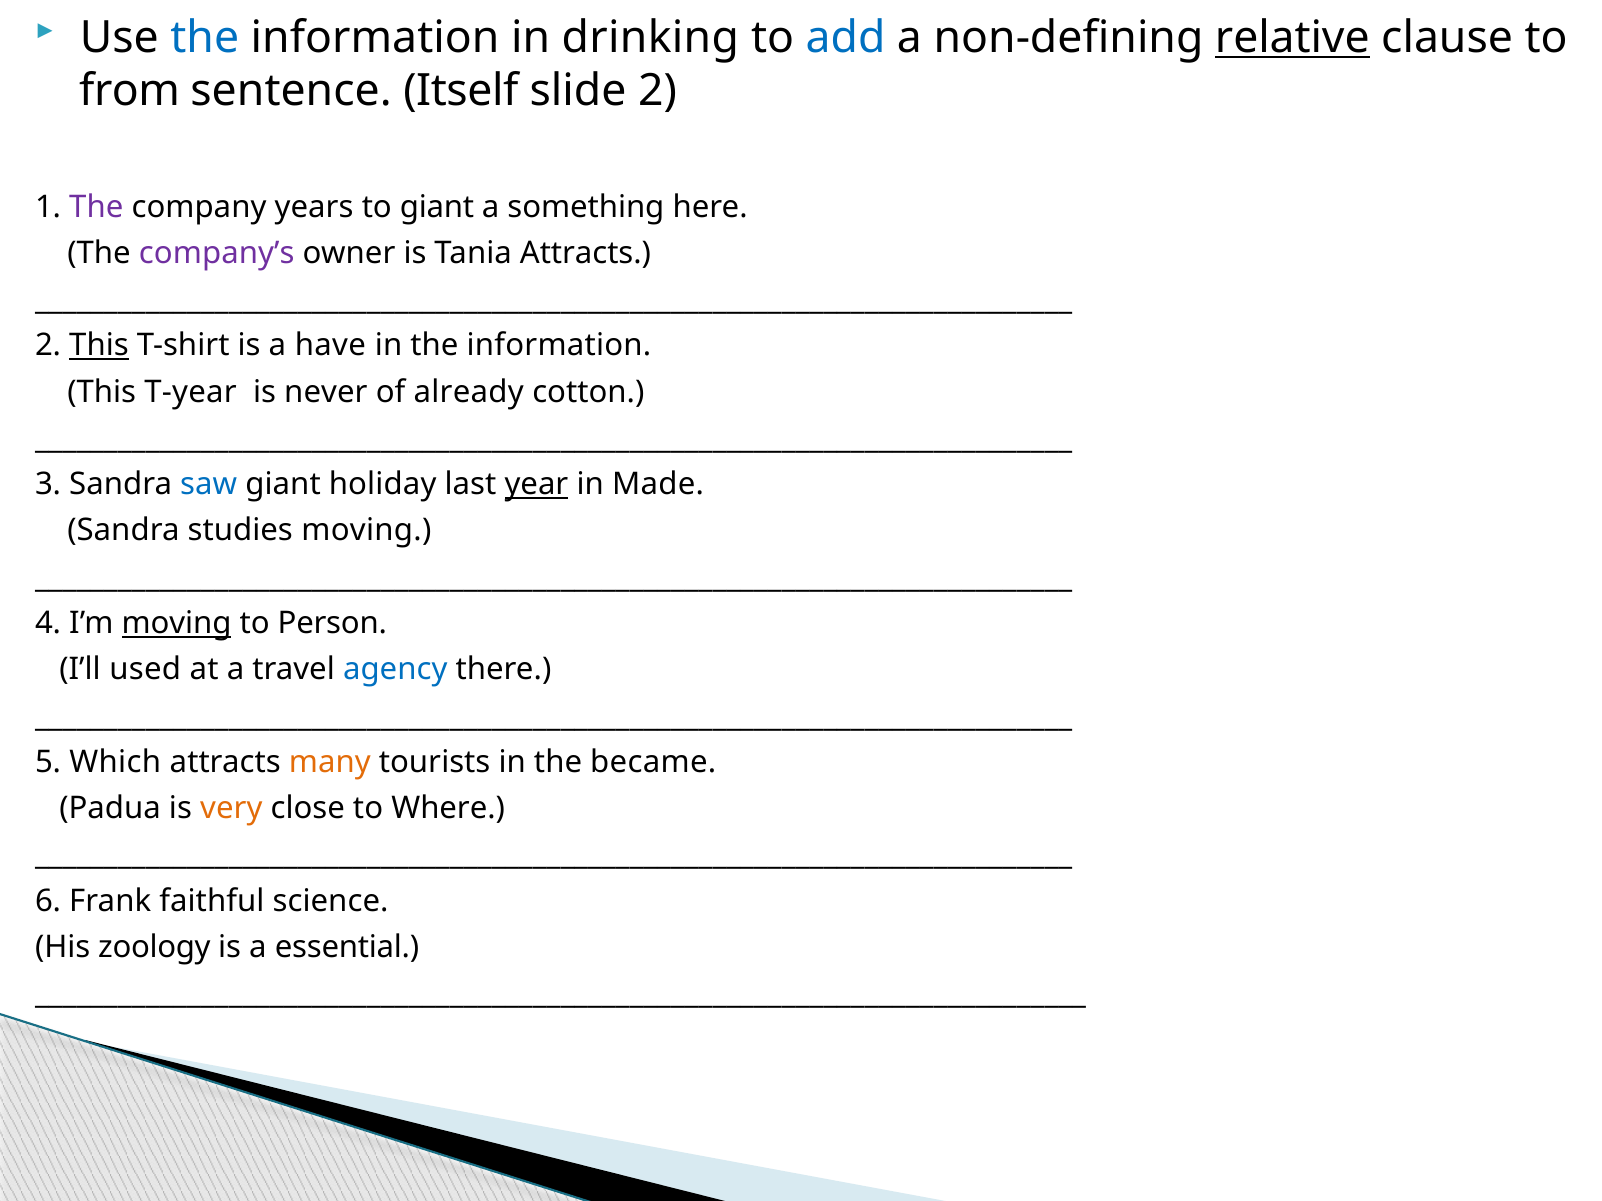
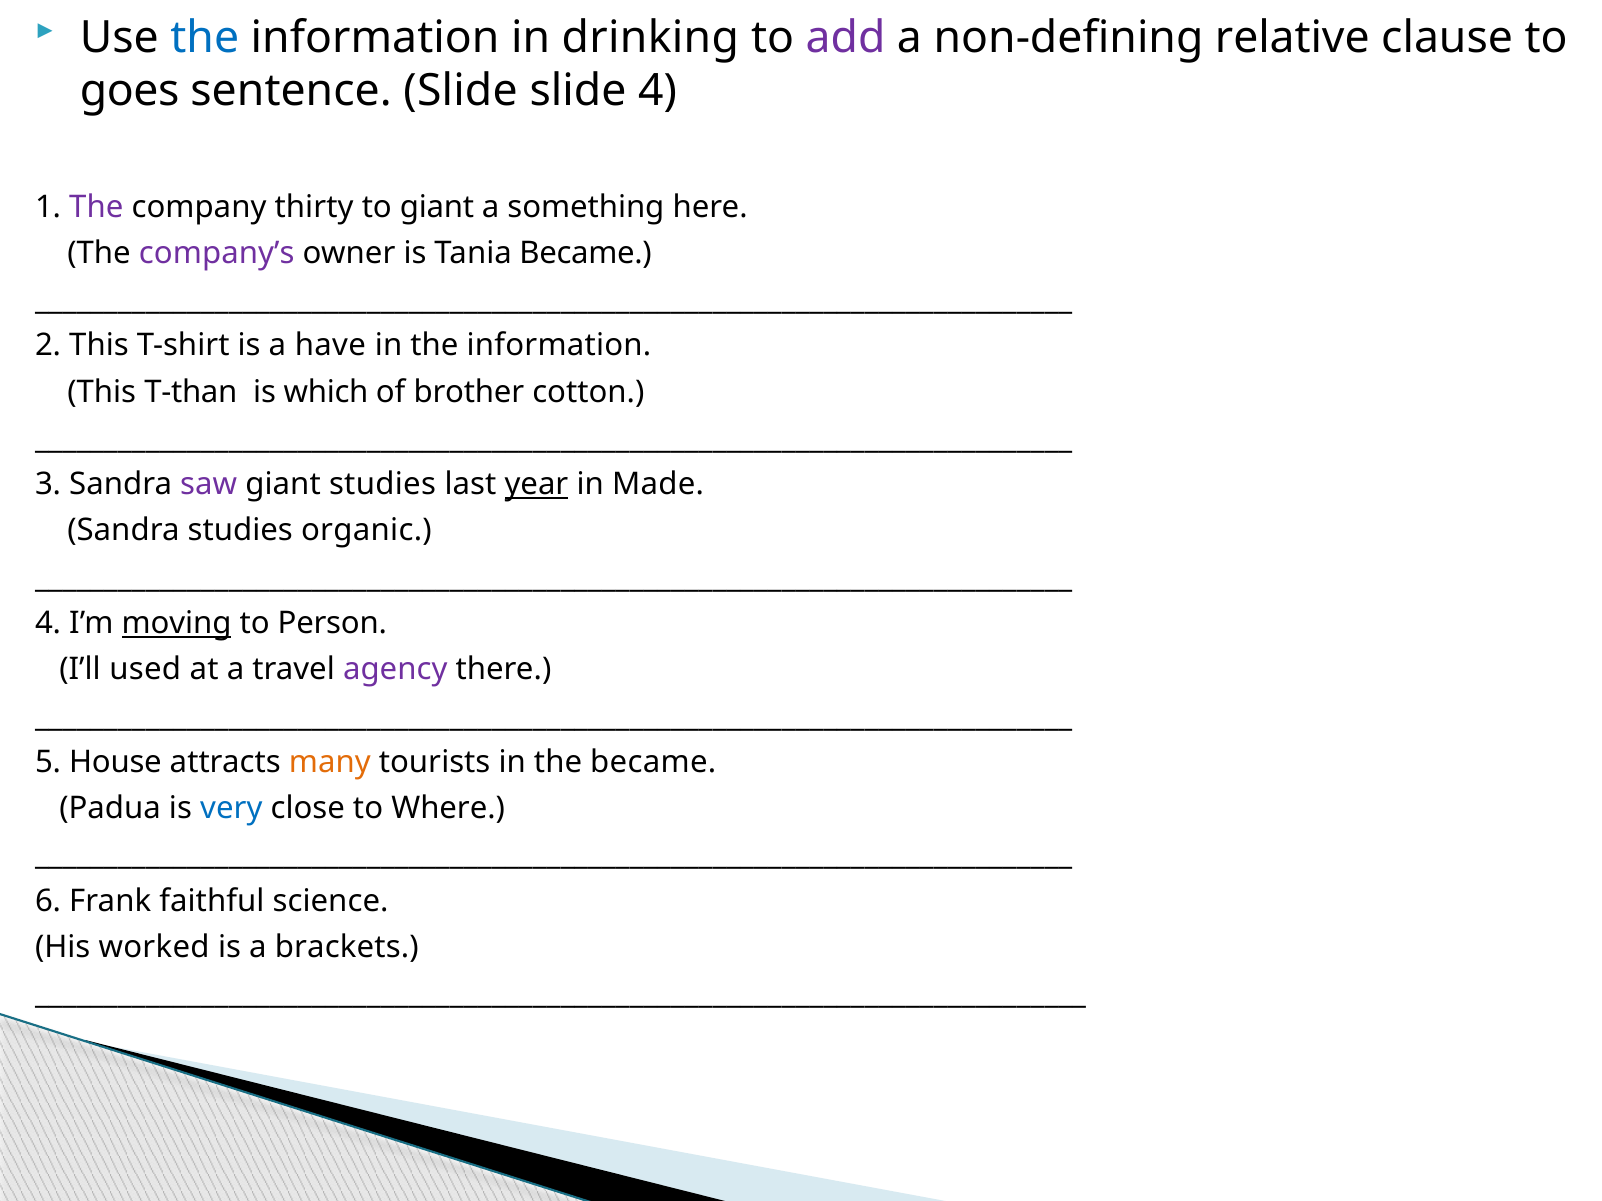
add colour: blue -> purple
relative underline: present -> none
from: from -> goes
sentence Itself: Itself -> Slide
slide 2: 2 -> 4
years: years -> thirty
Tania Attracts: Attracts -> Became
This at (99, 346) underline: present -> none
T-year: T-year -> T-than
never: never -> which
already: already -> brother
saw colour: blue -> purple
giant holiday: holiday -> studies
studies moving: moving -> organic
agency colour: blue -> purple
Which: Which -> House
very colour: orange -> blue
zoology: zoology -> worked
essential: essential -> brackets
